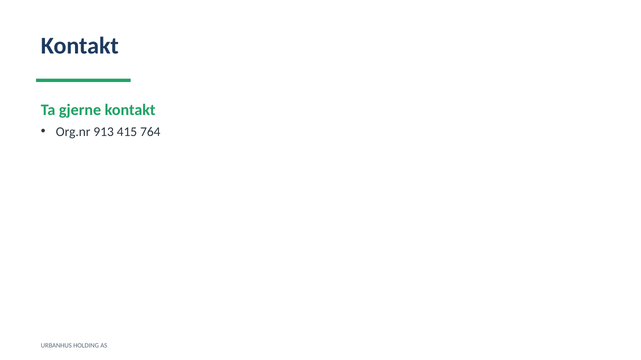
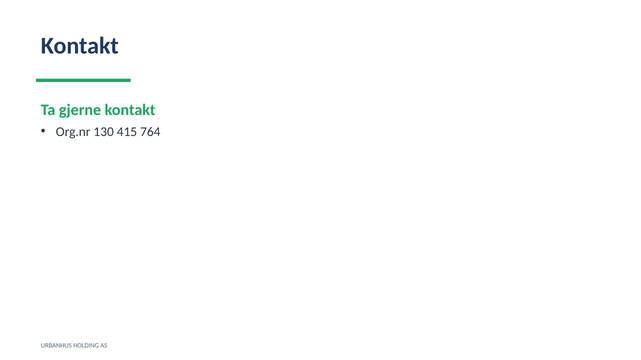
913: 913 -> 130
